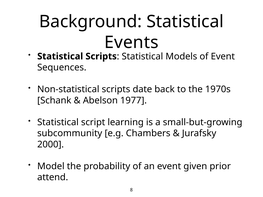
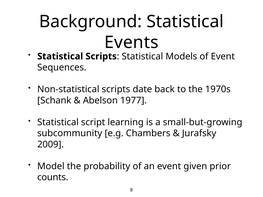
2000: 2000 -> 2009
attend: attend -> counts
